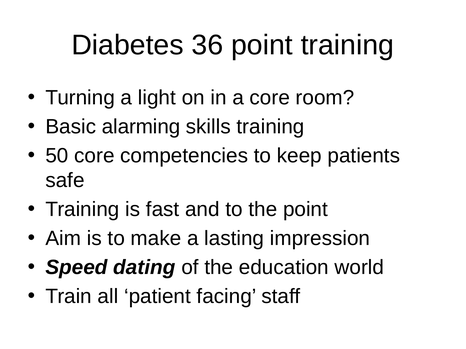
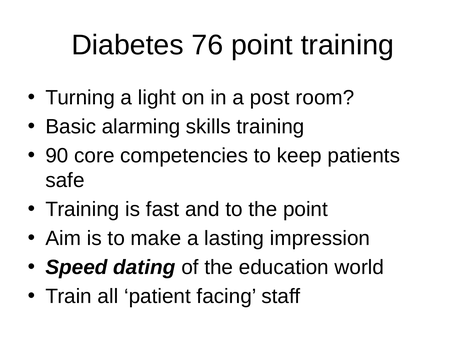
36: 36 -> 76
a core: core -> post
50: 50 -> 90
